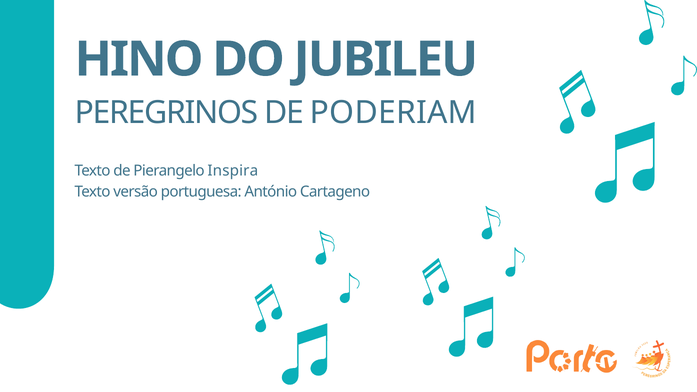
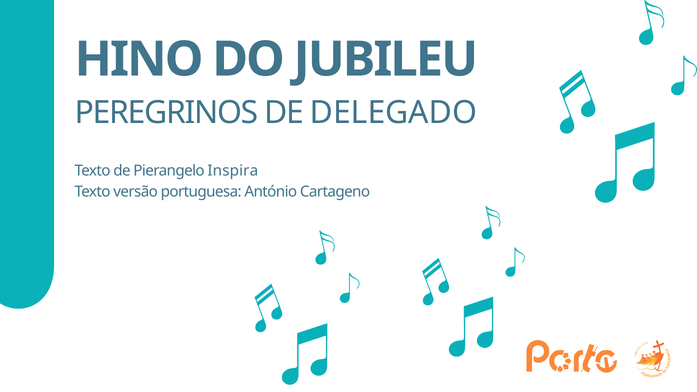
PODERIAM: PODERIAM -> DELEGADO
